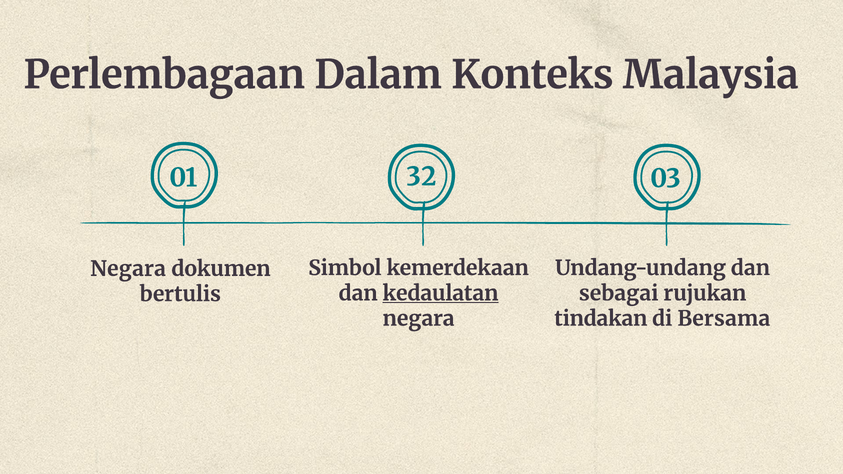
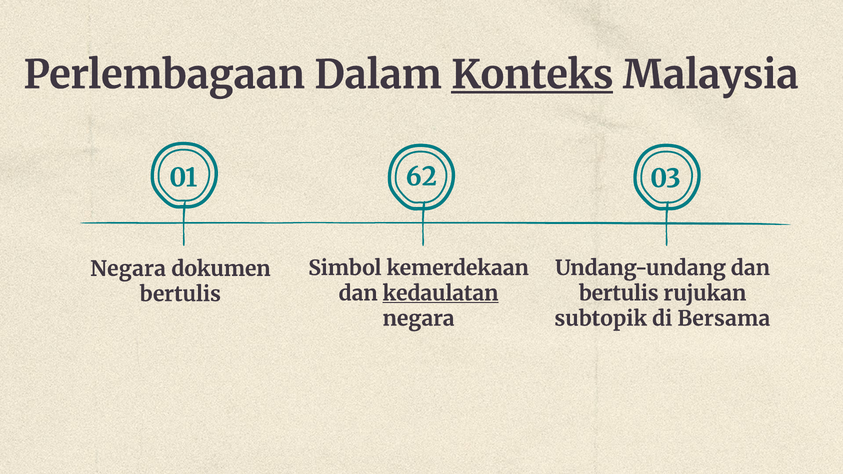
Konteks underline: none -> present
32: 32 -> 62
sebagai at (619, 294): sebagai -> bertulis
tindakan: tindakan -> subtopik
